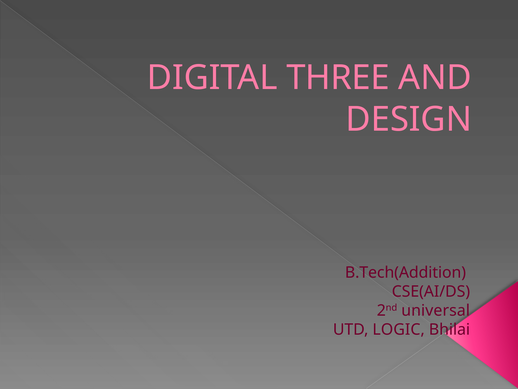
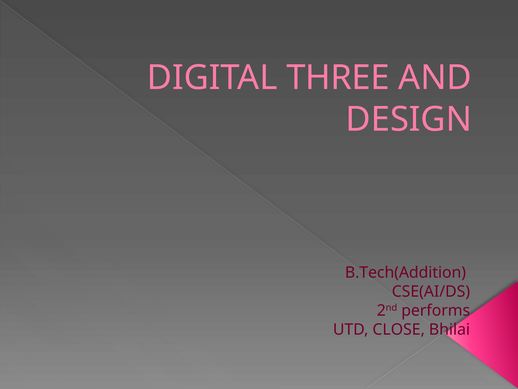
universal: universal -> performs
LOGIC: LOGIC -> CLOSE
